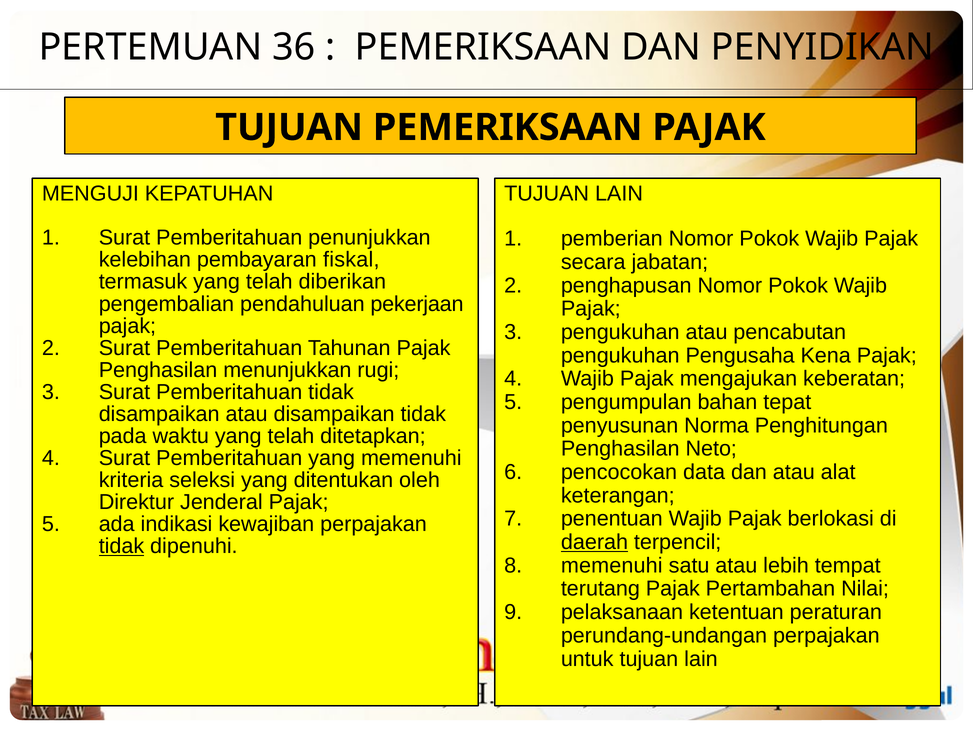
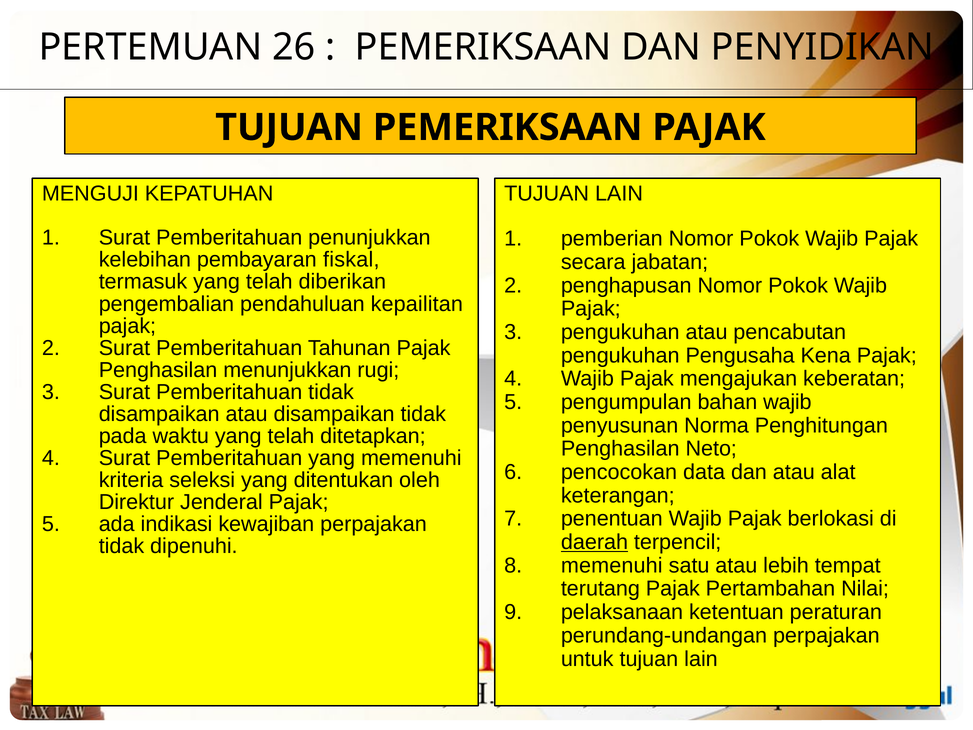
36: 36 -> 26
pekerjaan: pekerjaan -> kepailitan
bahan tepat: tepat -> wajib
tidak at (121, 546) underline: present -> none
